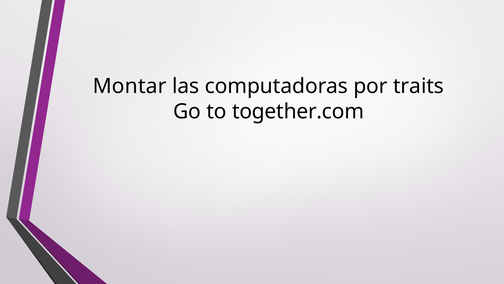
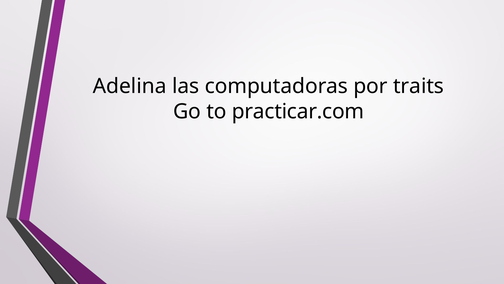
Montar: Montar -> Adelina
together.com: together.com -> practicar.com
